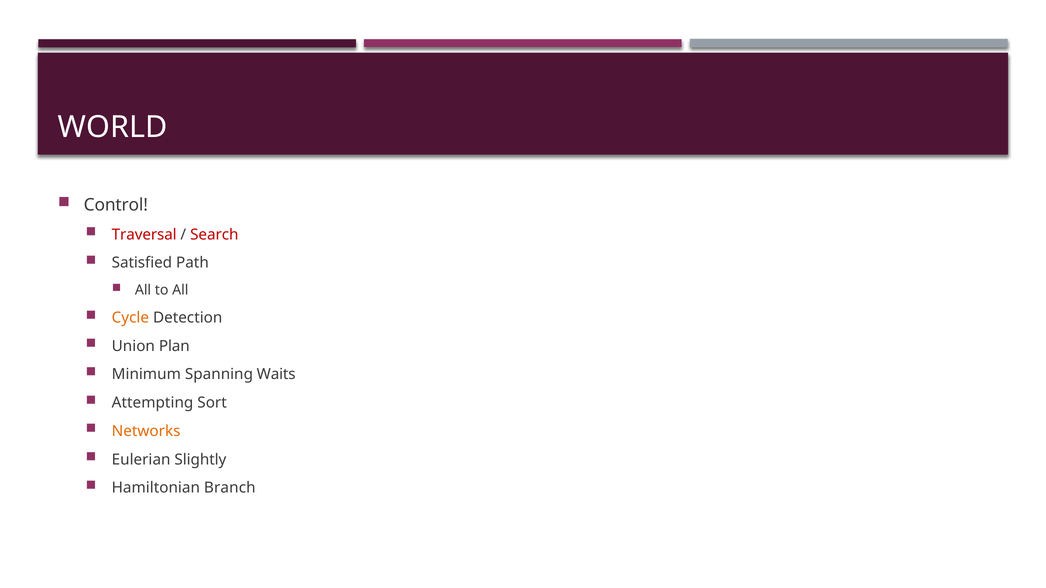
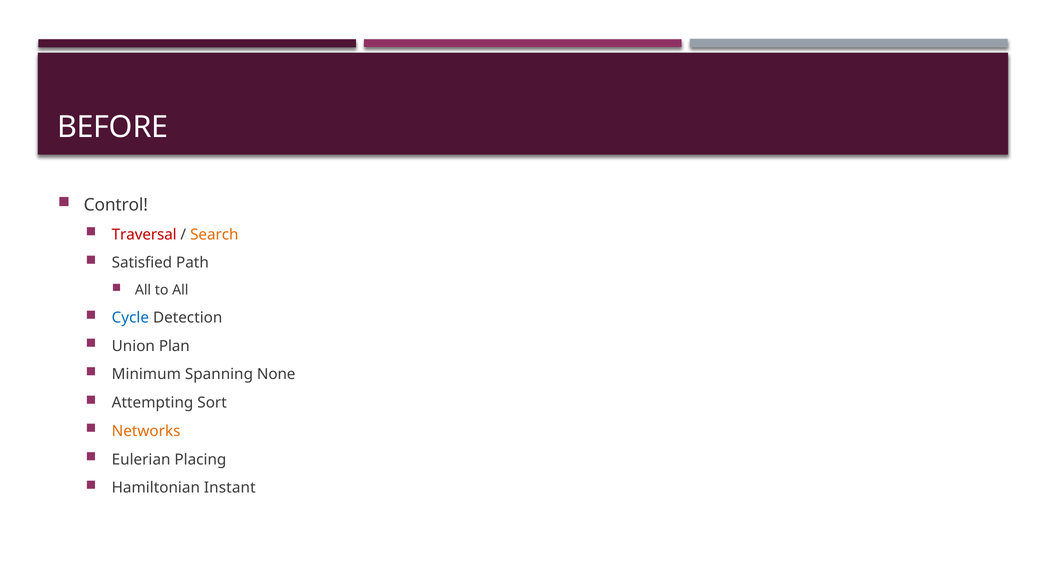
WORLD: WORLD -> BEFORE
Search colour: red -> orange
Cycle colour: orange -> blue
Waits: Waits -> None
Slightly: Slightly -> Placing
Branch: Branch -> Instant
